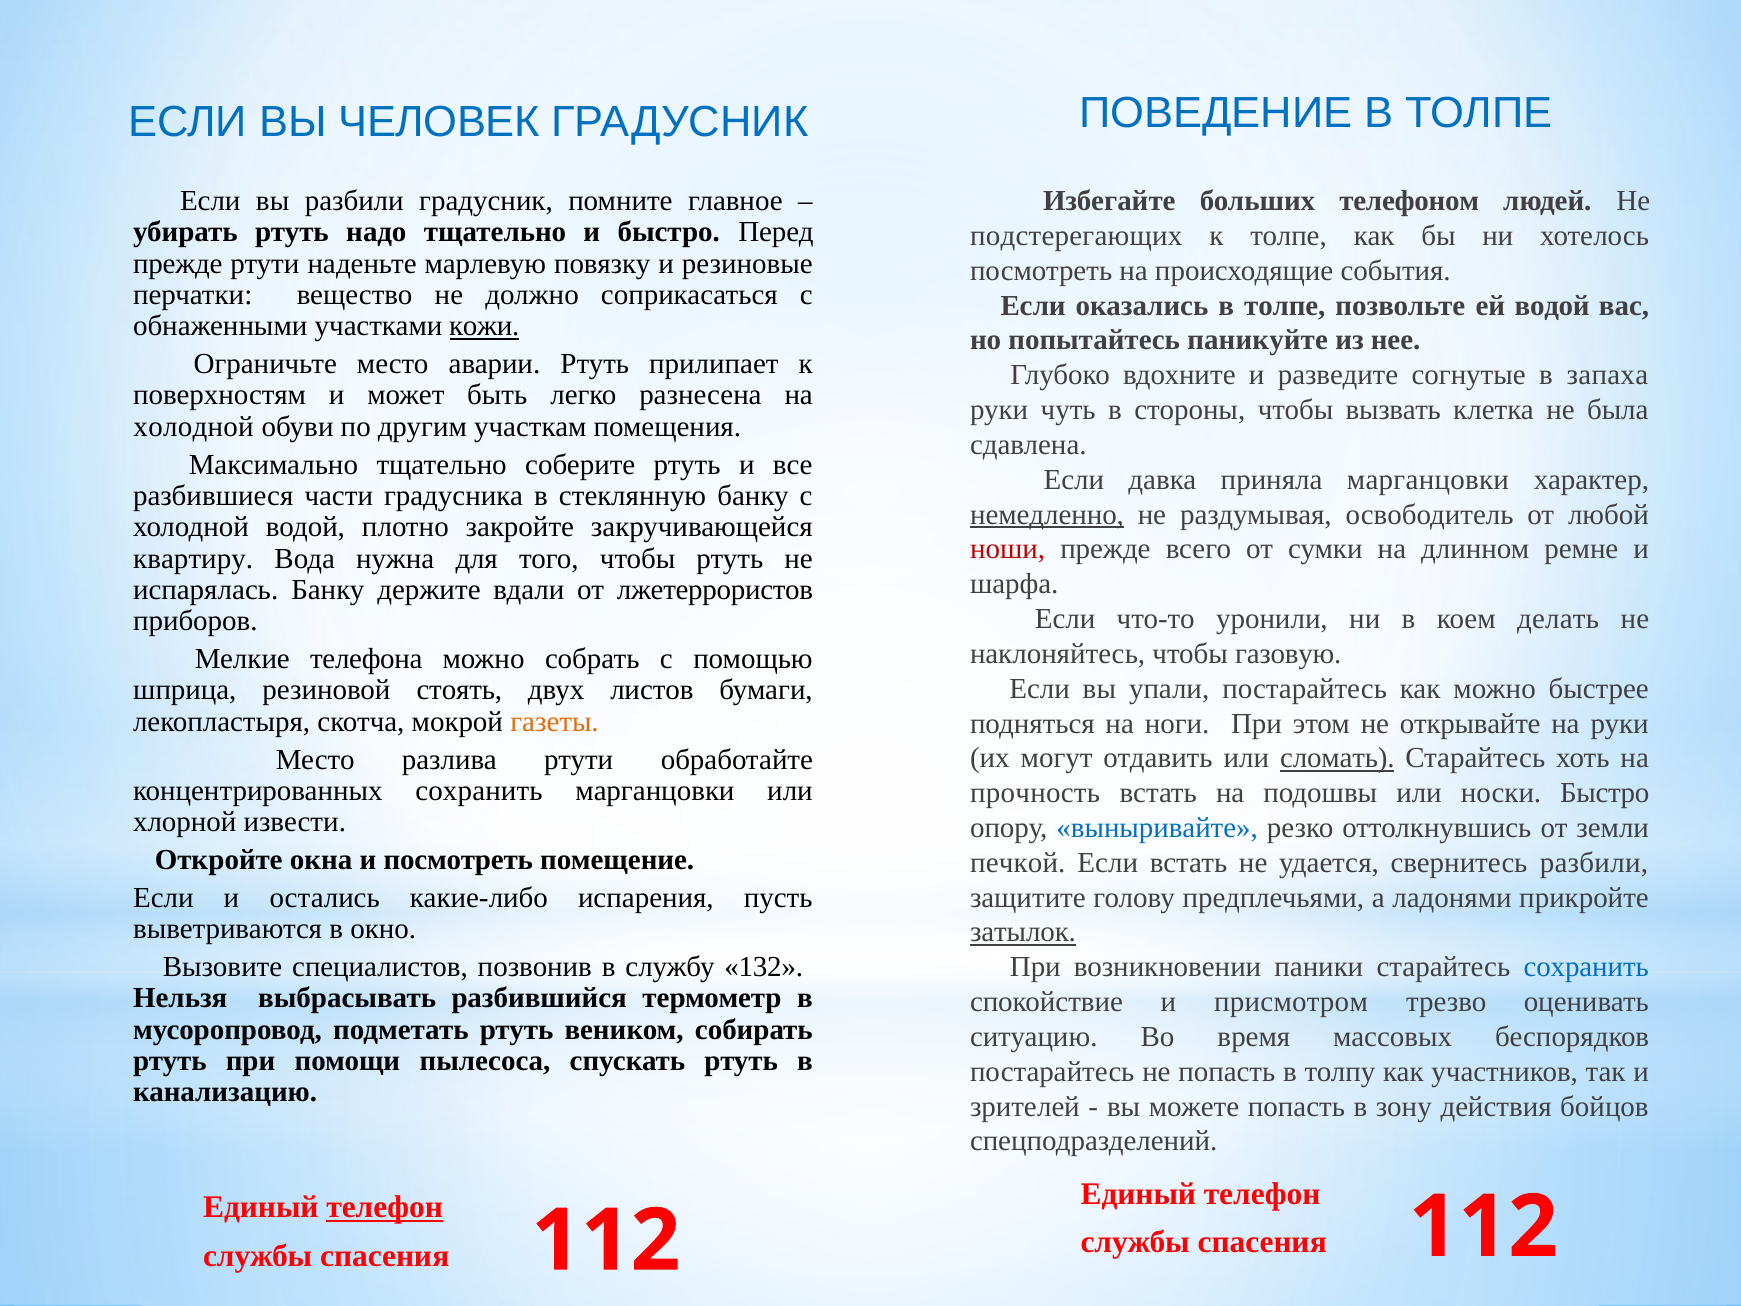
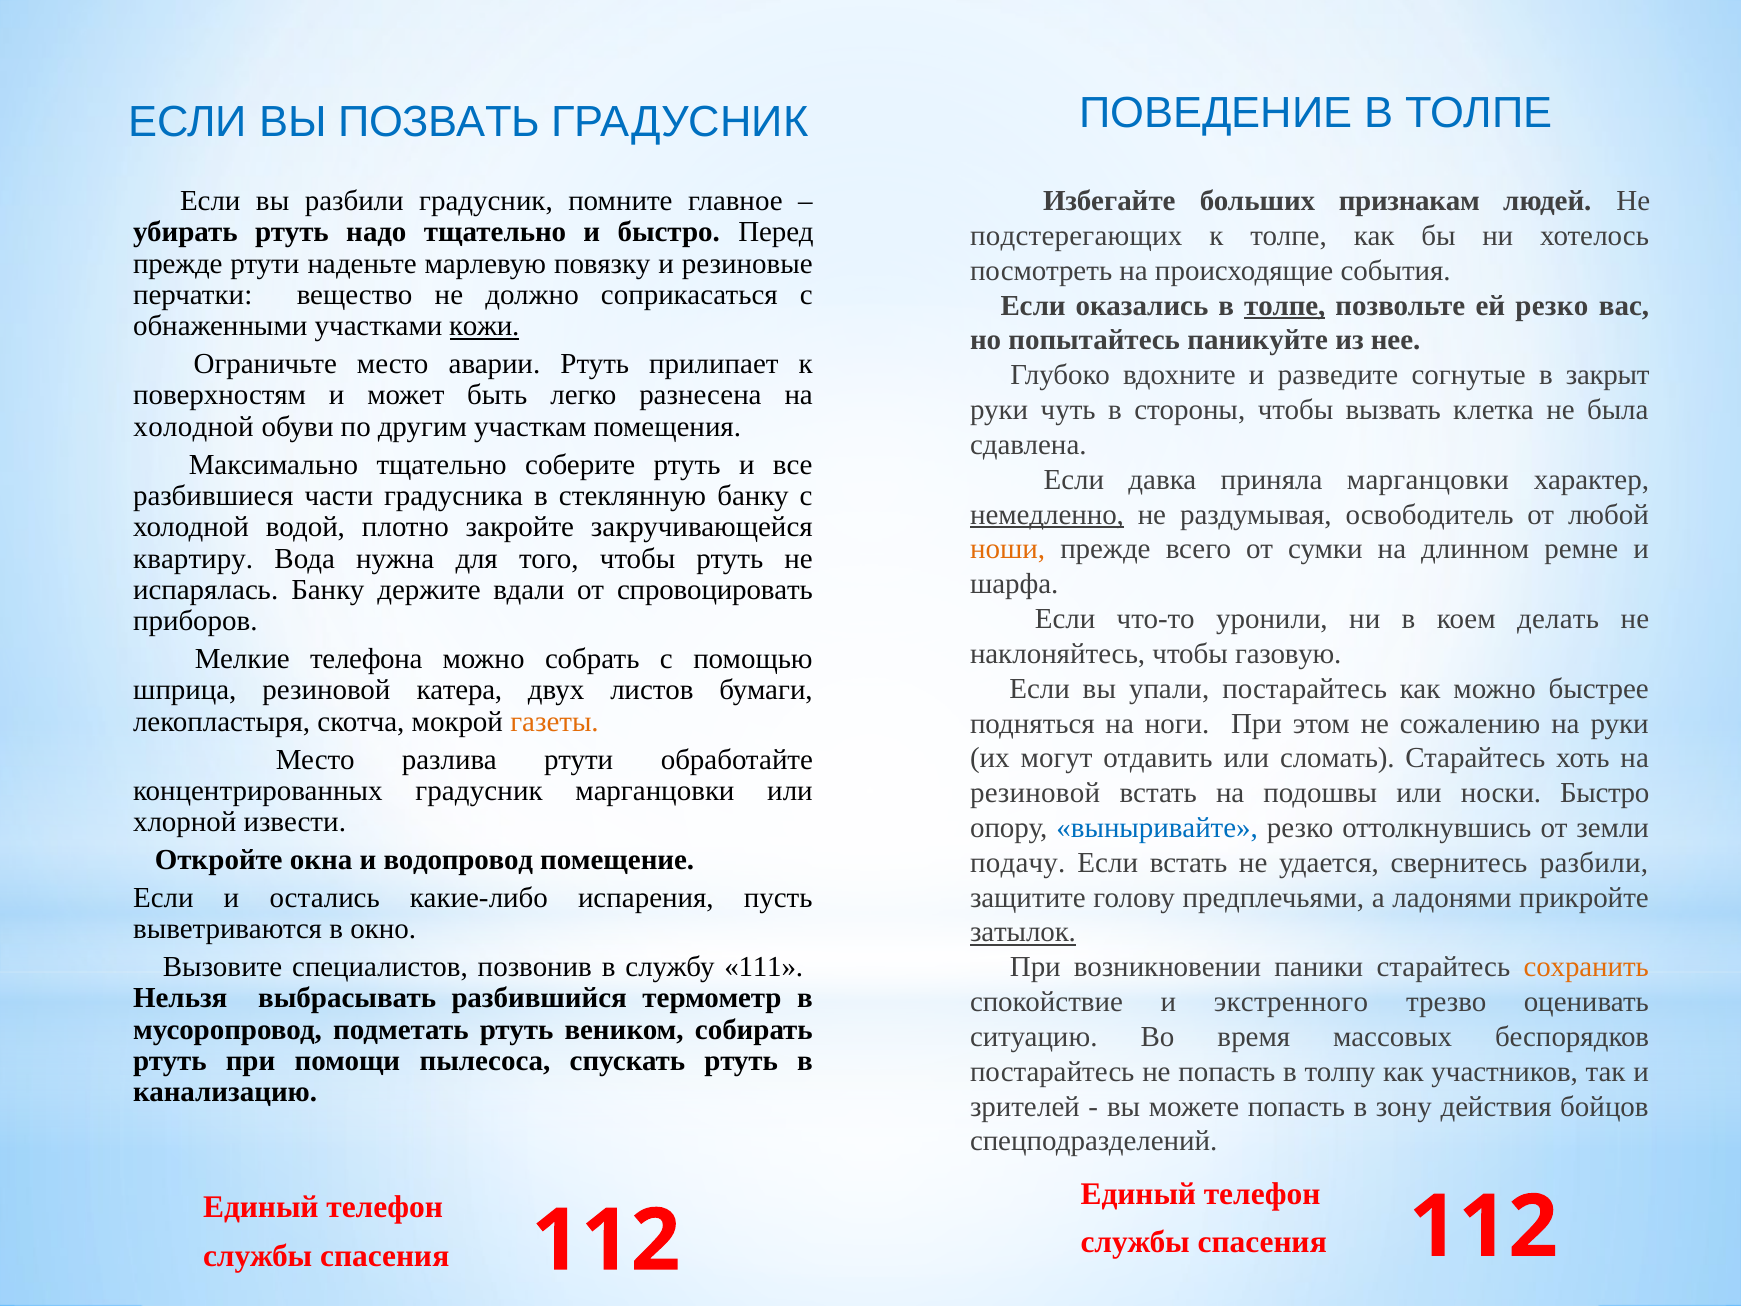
ЧЕЛОВЕК: ЧЕЛОВЕК -> ПОЗВАТЬ
телефоном: телефоном -> признакам
толпе at (1285, 305) underline: none -> present
ей водой: водой -> резко
запаха: запаха -> закрыт
ноши colour: red -> orange
лжетеррористов: лжетеррористов -> спровоцировать
стоять: стоять -> катера
открывайте: открывайте -> сожалению
сломать underline: present -> none
концентрированных сохранить: сохранить -> градусник
прочность at (1035, 793): прочность -> резиновой
и посмотреть: посмотреть -> водопровод
печкой: печкой -> подачу
132: 132 -> 111
сохранить at (1586, 967) colour: blue -> orange
присмотром: присмотром -> экстренного
телефон at (385, 1207) underline: present -> none
